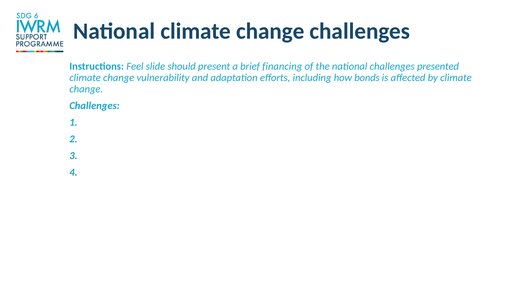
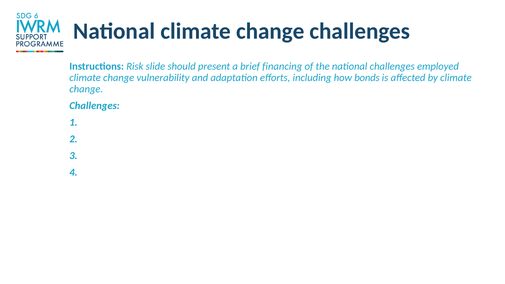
Feel: Feel -> Risk
presented: presented -> employed
